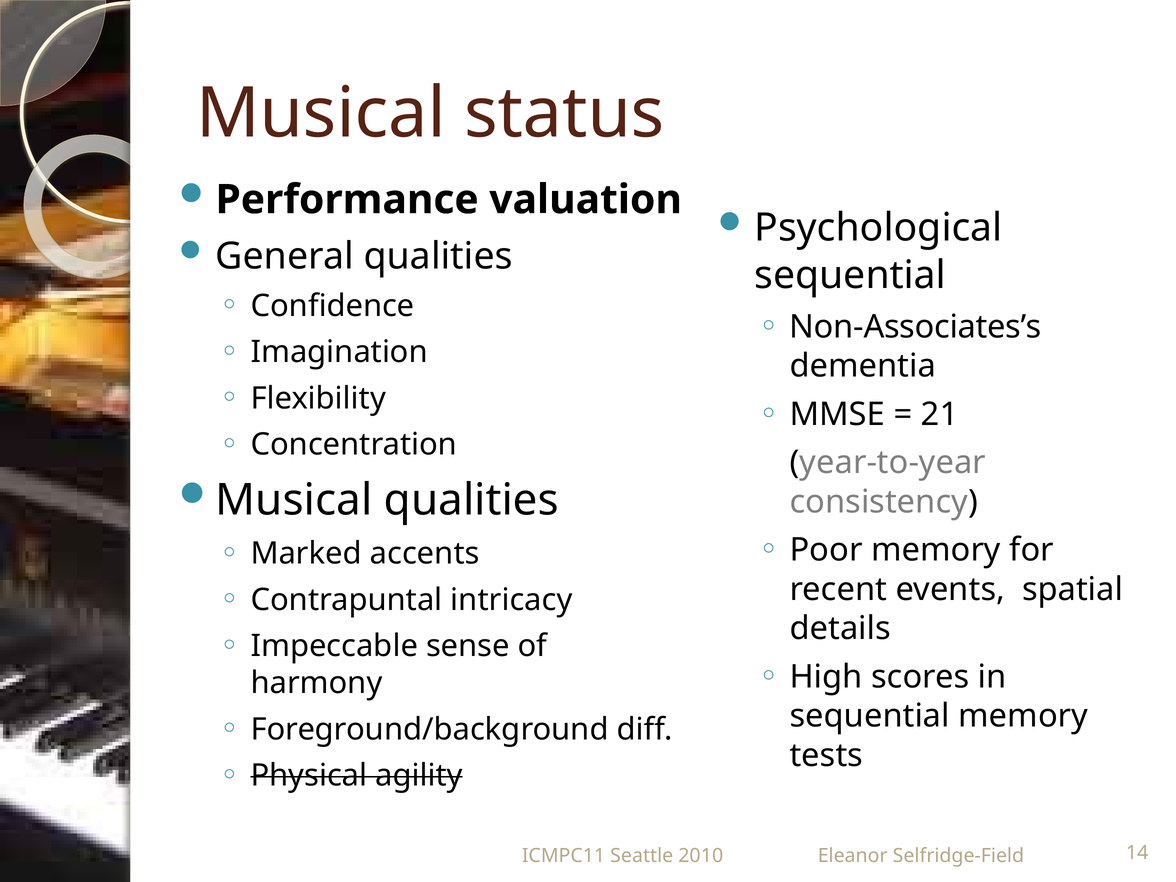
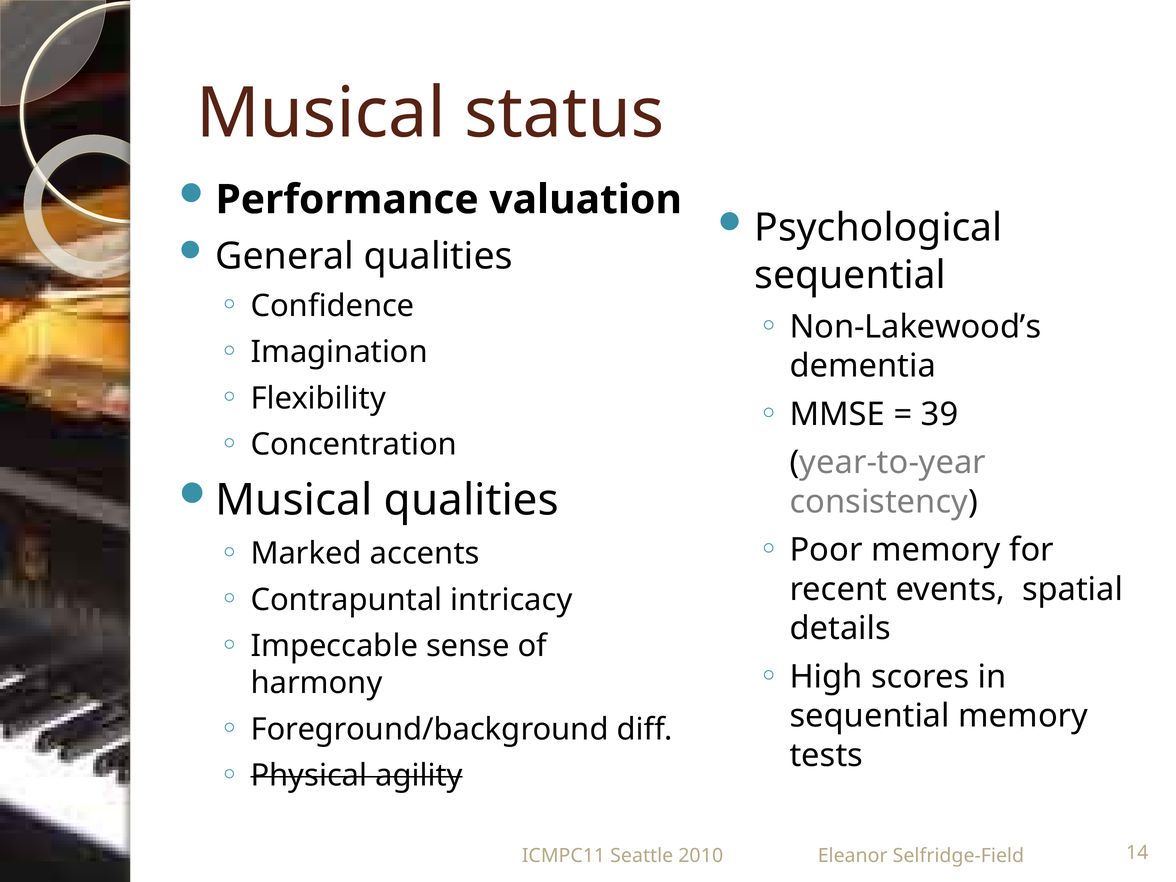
Non-Associates’s: Non-Associates’s -> Non-Lakewood’s
21: 21 -> 39
